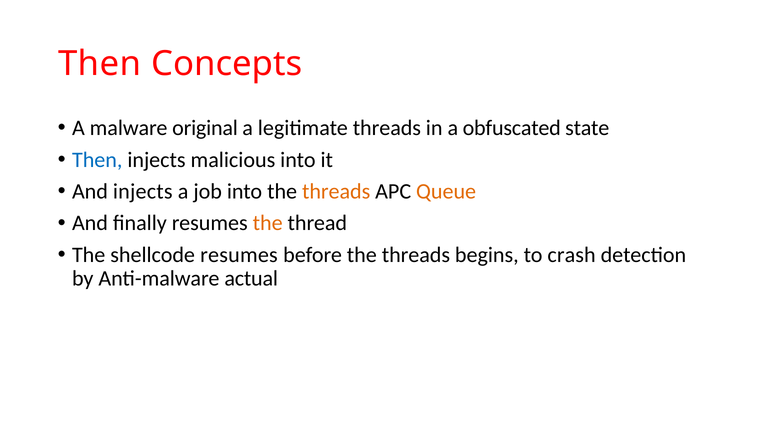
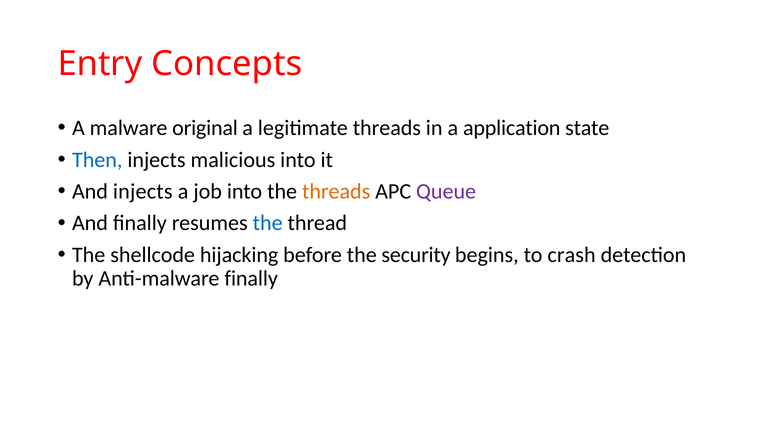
Then at (100, 64): Then -> Entry
obfuscated: obfuscated -> application
Queue colour: orange -> purple
the at (268, 223) colour: orange -> blue
shellcode resumes: resumes -> hijacking
before the threads: threads -> security
Anti-malware actual: actual -> finally
